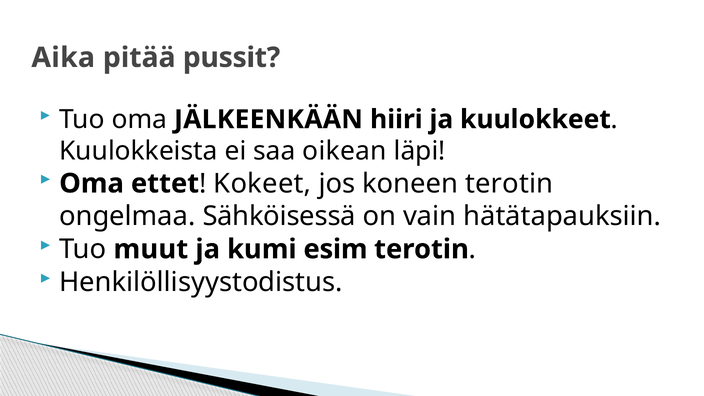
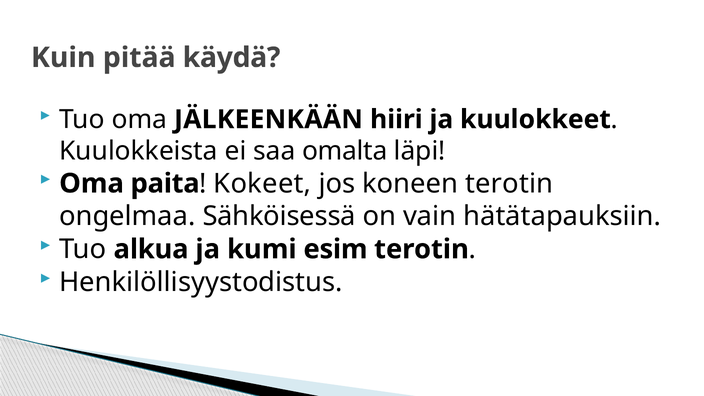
Aika: Aika -> Kuin
pussit: pussit -> käydä
oikean: oikean -> omalta
ettet: ettet -> paita
muut: muut -> alkua
